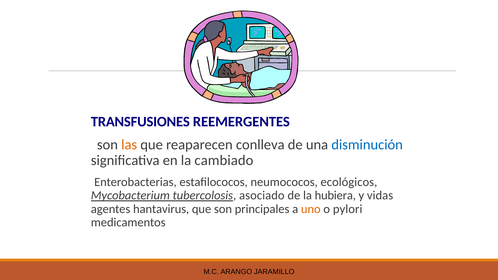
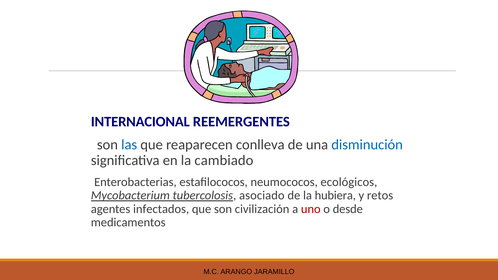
TRANSFUSIONES: TRANSFUSIONES -> INTERNACIONAL
las colour: orange -> blue
vidas: vidas -> retos
hantavirus: hantavirus -> infectados
principales: principales -> civilización
uno colour: orange -> red
pylori: pylori -> desde
